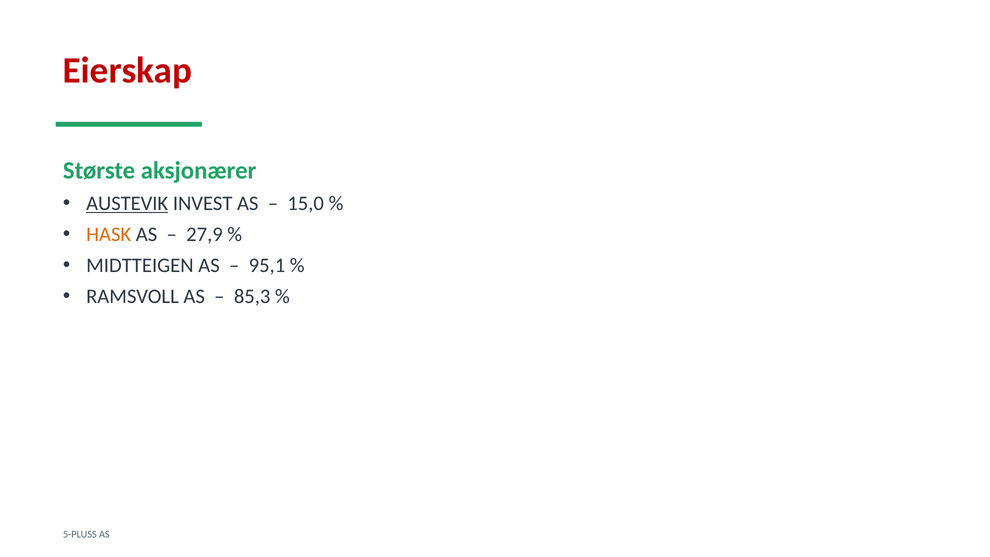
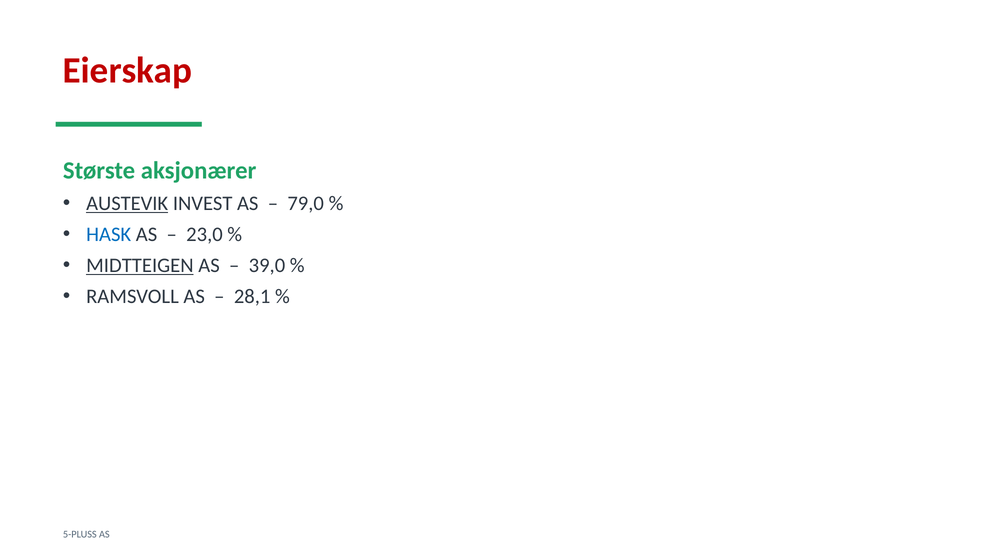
15,0: 15,0 -> 79,0
HASK colour: orange -> blue
27,9: 27,9 -> 23,0
MIDTTEIGEN underline: none -> present
95,1: 95,1 -> 39,0
85,3: 85,3 -> 28,1
